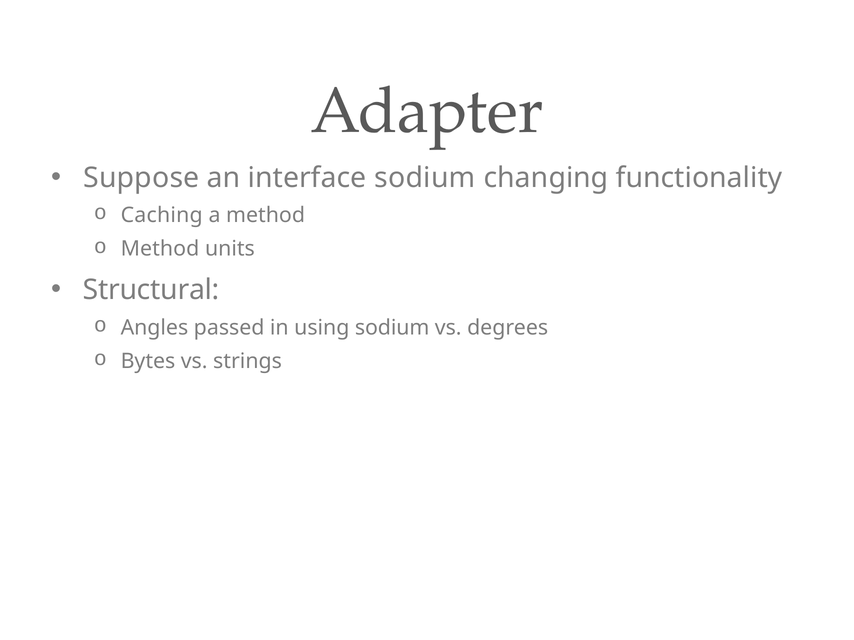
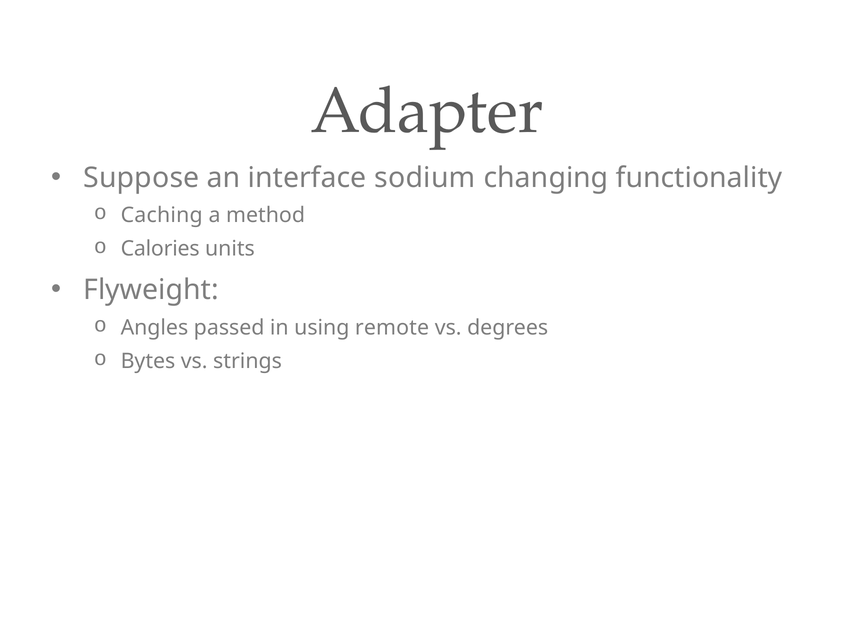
Method at (160, 249): Method -> Calories
Structural: Structural -> Flyweight
using sodium: sodium -> remote
